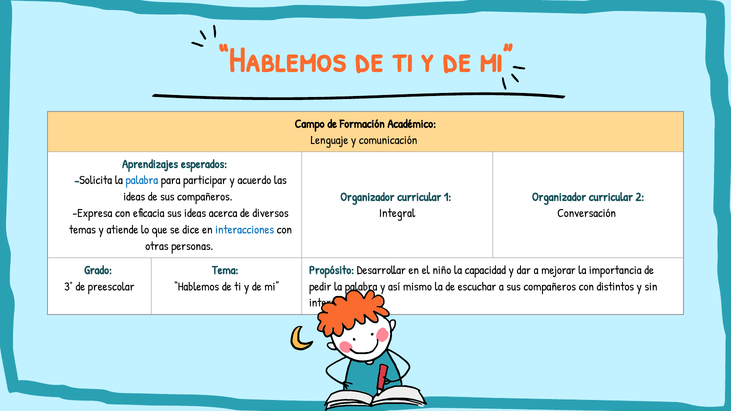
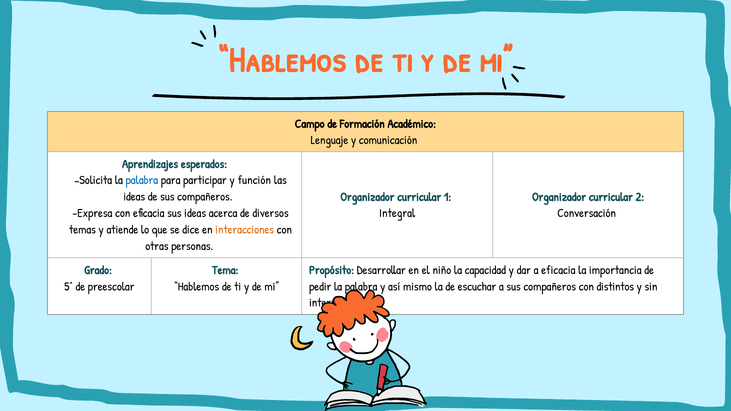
acuerdo: acuerdo -> función
interacciones colour: blue -> orange
a mejorar: mejorar -> eficacia
3°: 3° -> 5°
